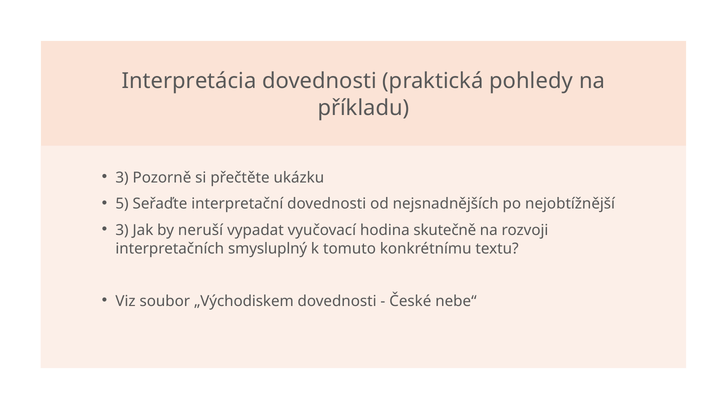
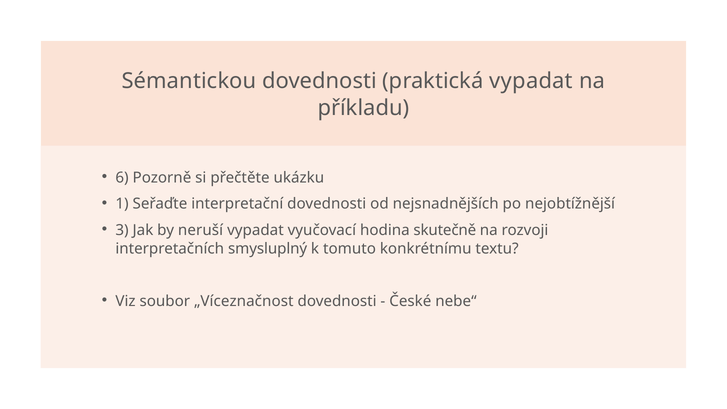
Interpretácia: Interpretácia -> Sémantickou
praktická pohledy: pohledy -> vypadat
3 at (122, 178): 3 -> 6
5: 5 -> 1
„Východiskem: „Východiskem -> „Víceznačnost
